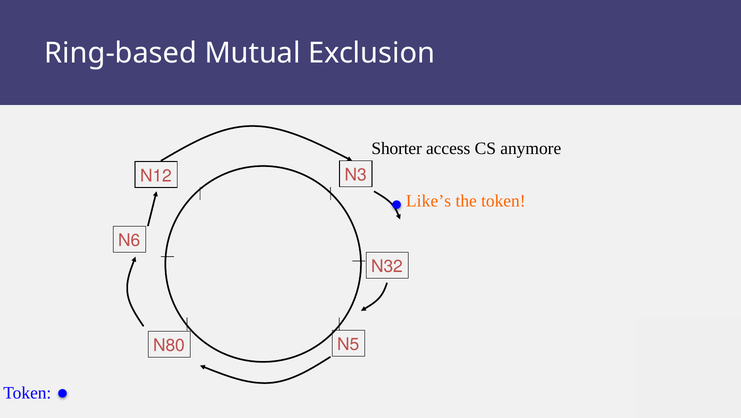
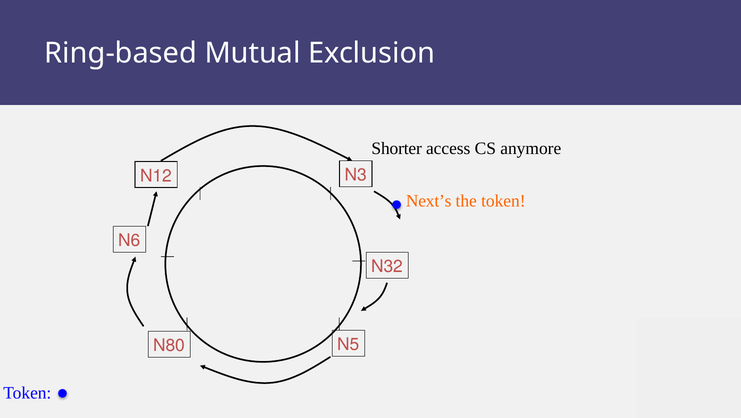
Like’s: Like’s -> Next’s
